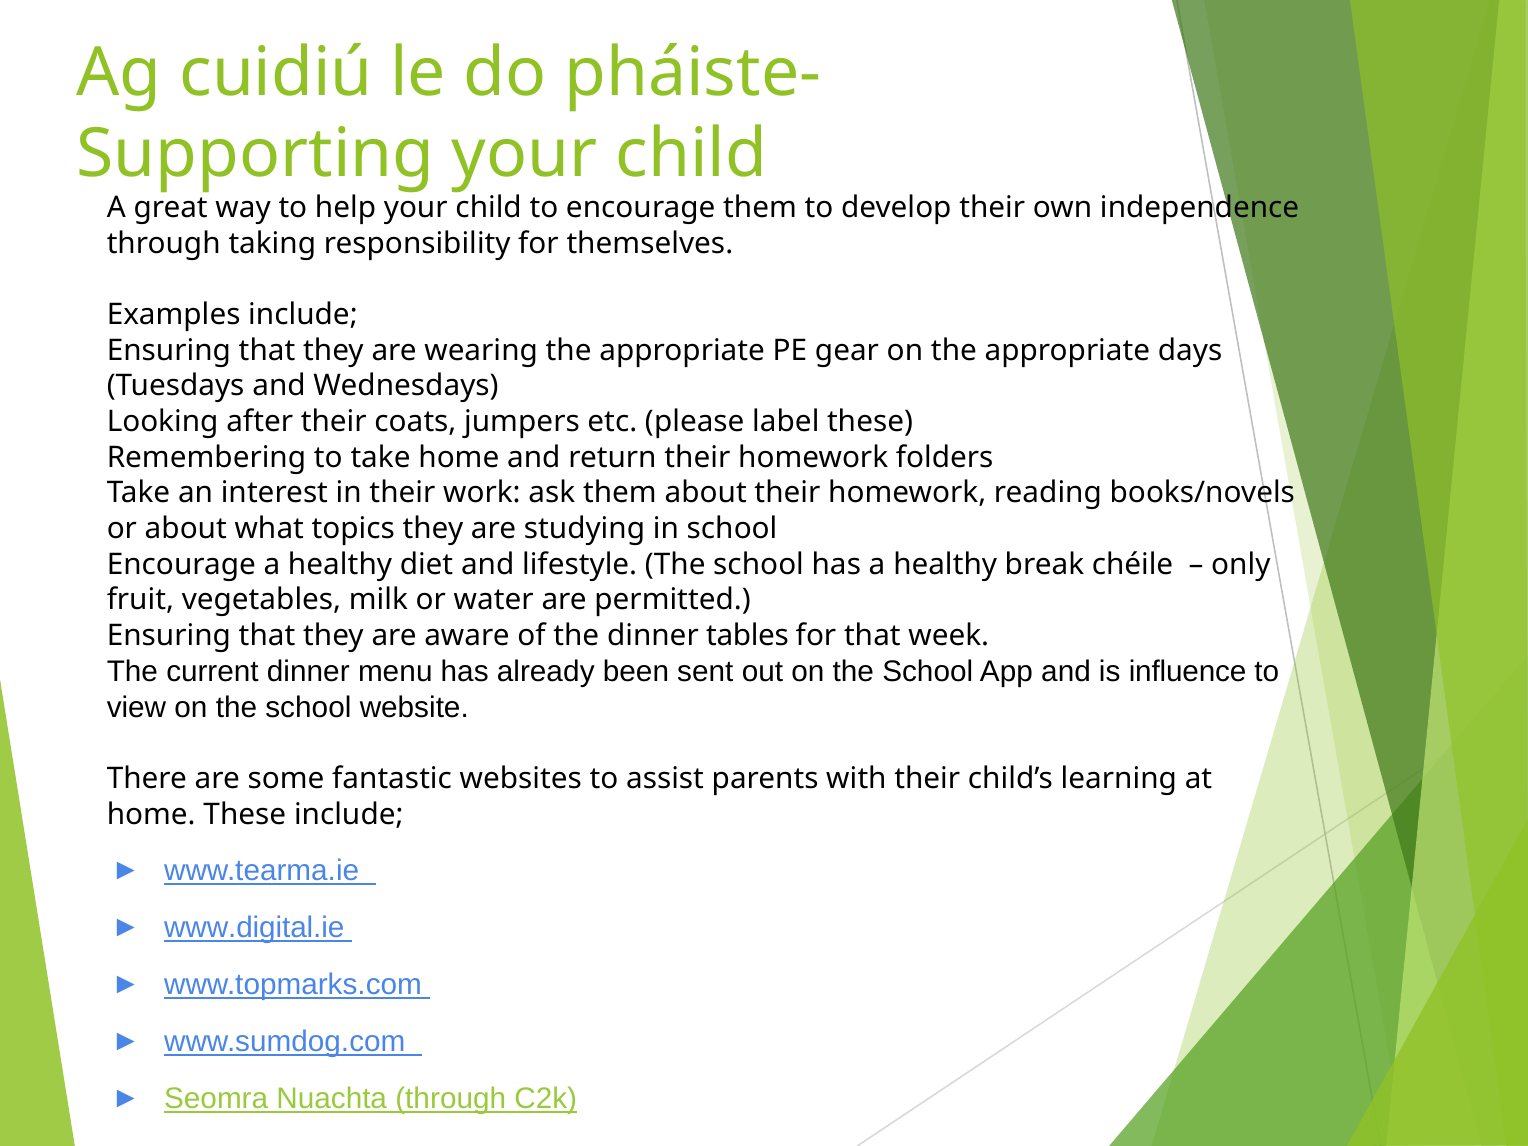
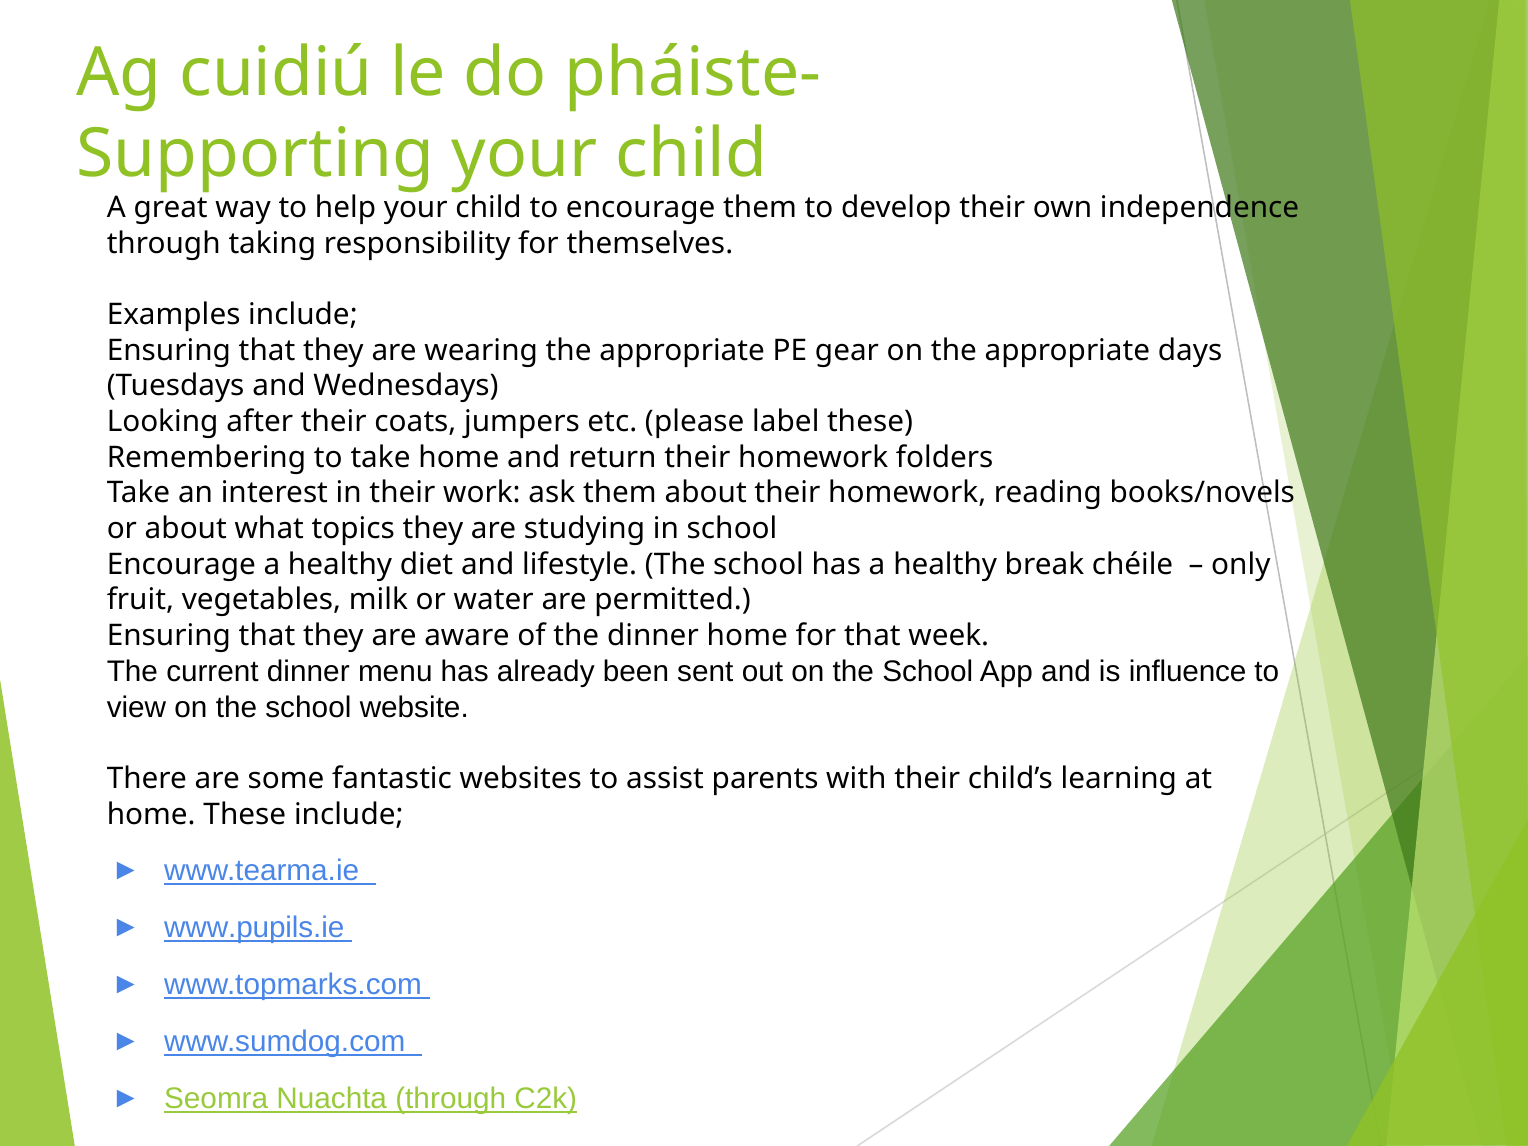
dinner tables: tables -> home
www.digital.ie: www.digital.ie -> www.pupils.ie
